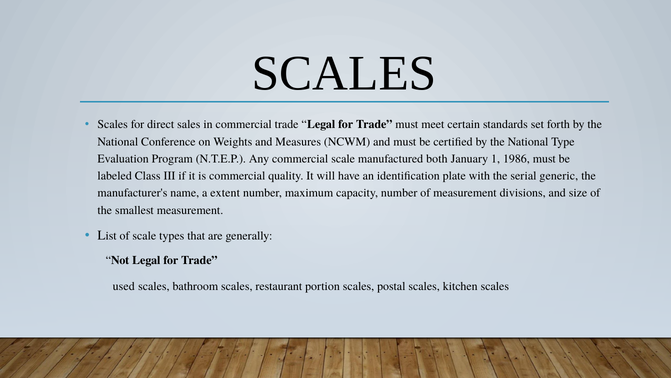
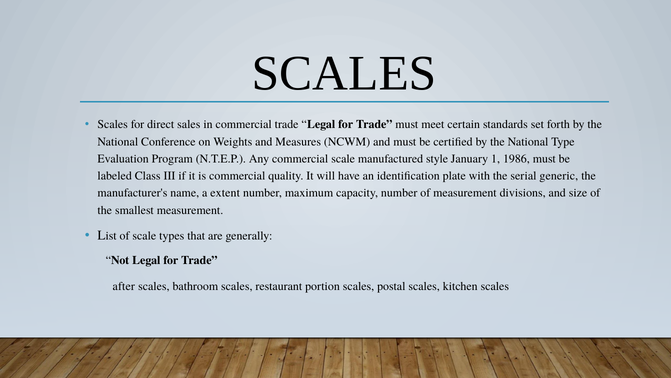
both: both -> style
used: used -> after
